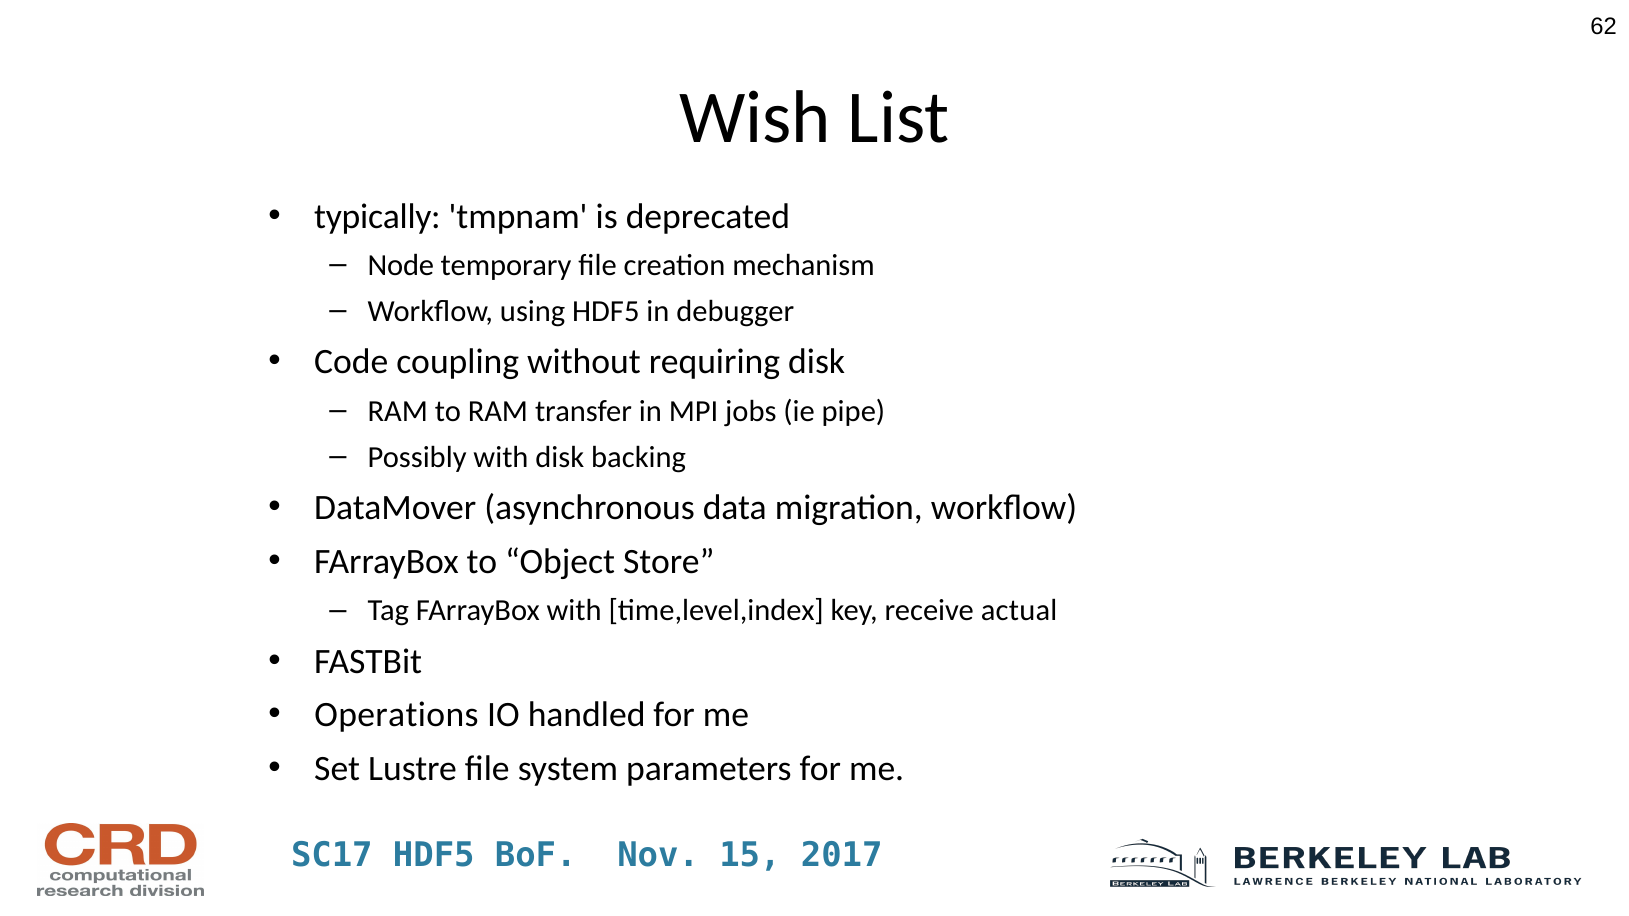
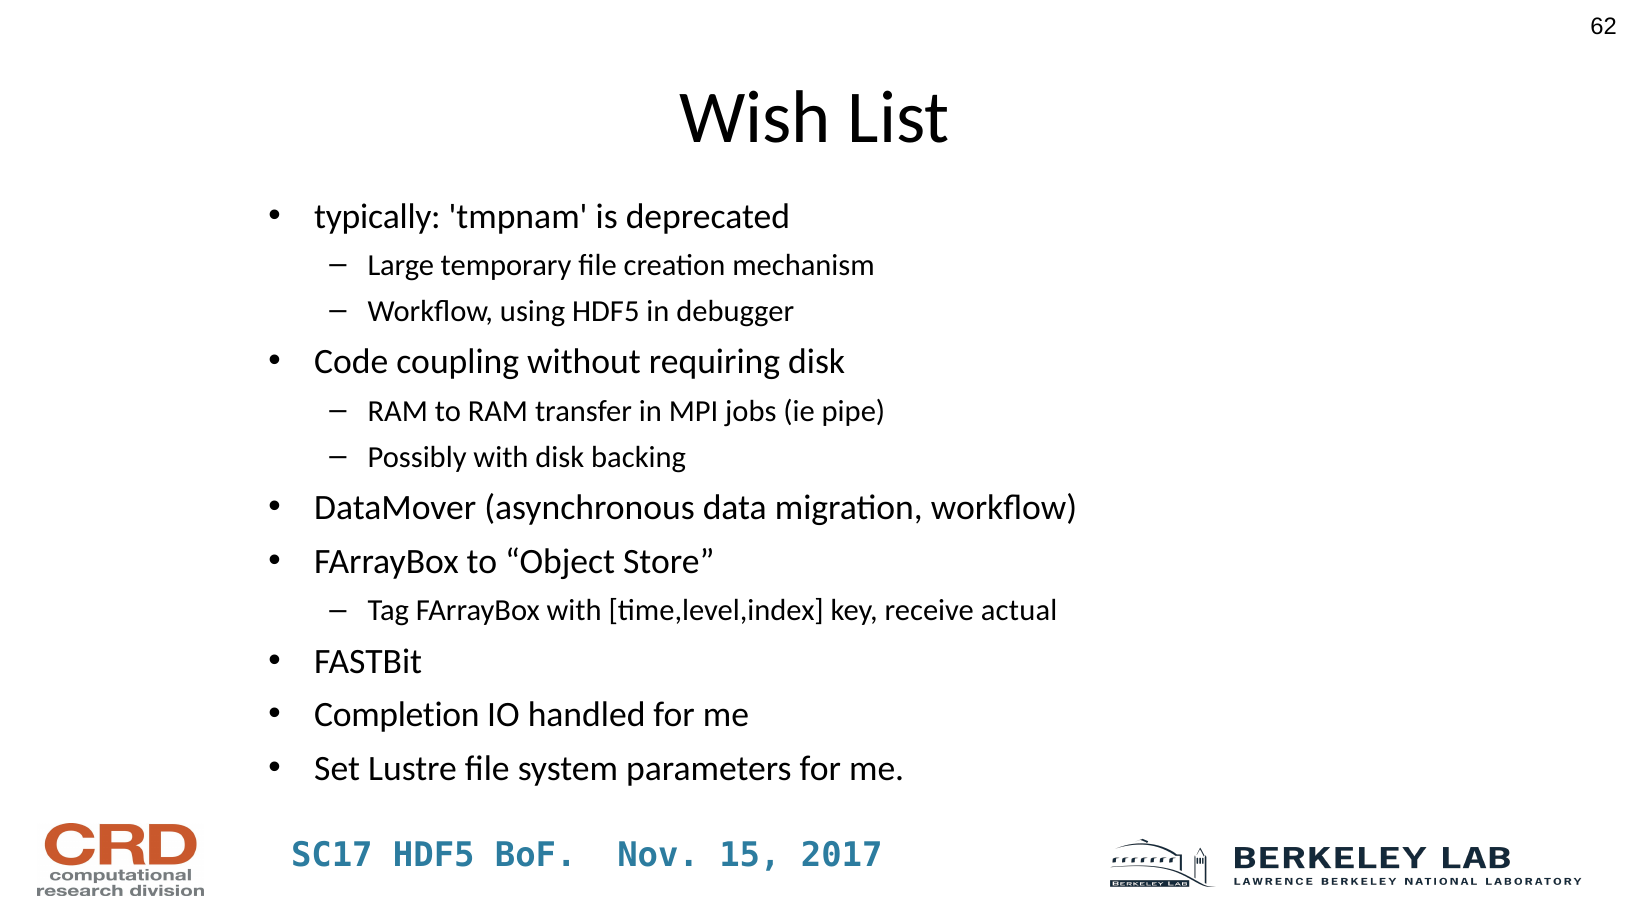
Node: Node -> Large
Operations: Operations -> Completion
